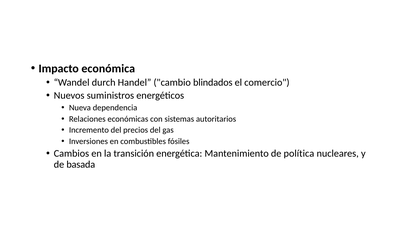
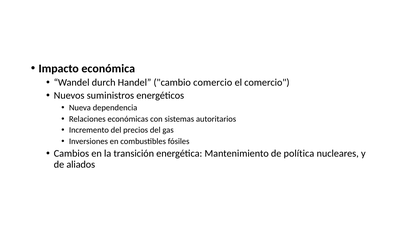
cambio blindados: blindados -> comercio
basada: basada -> aliados
